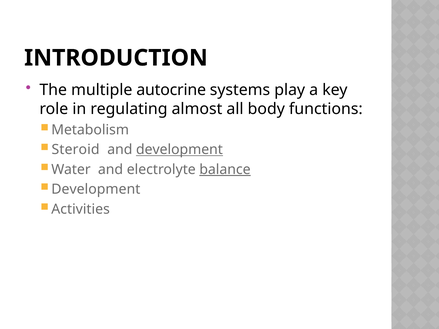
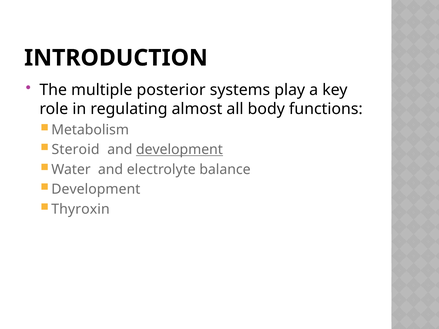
autocrine: autocrine -> posterior
balance underline: present -> none
Activities: Activities -> Thyroxin
